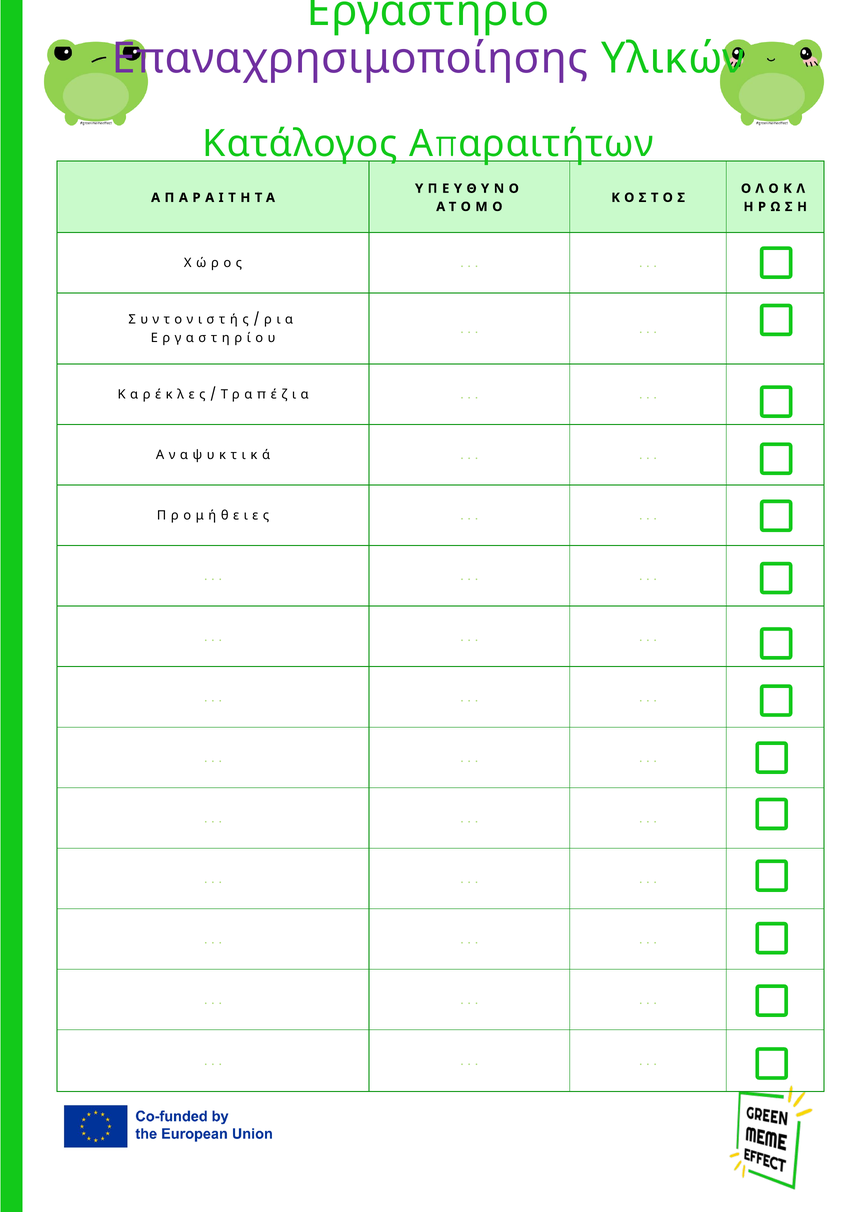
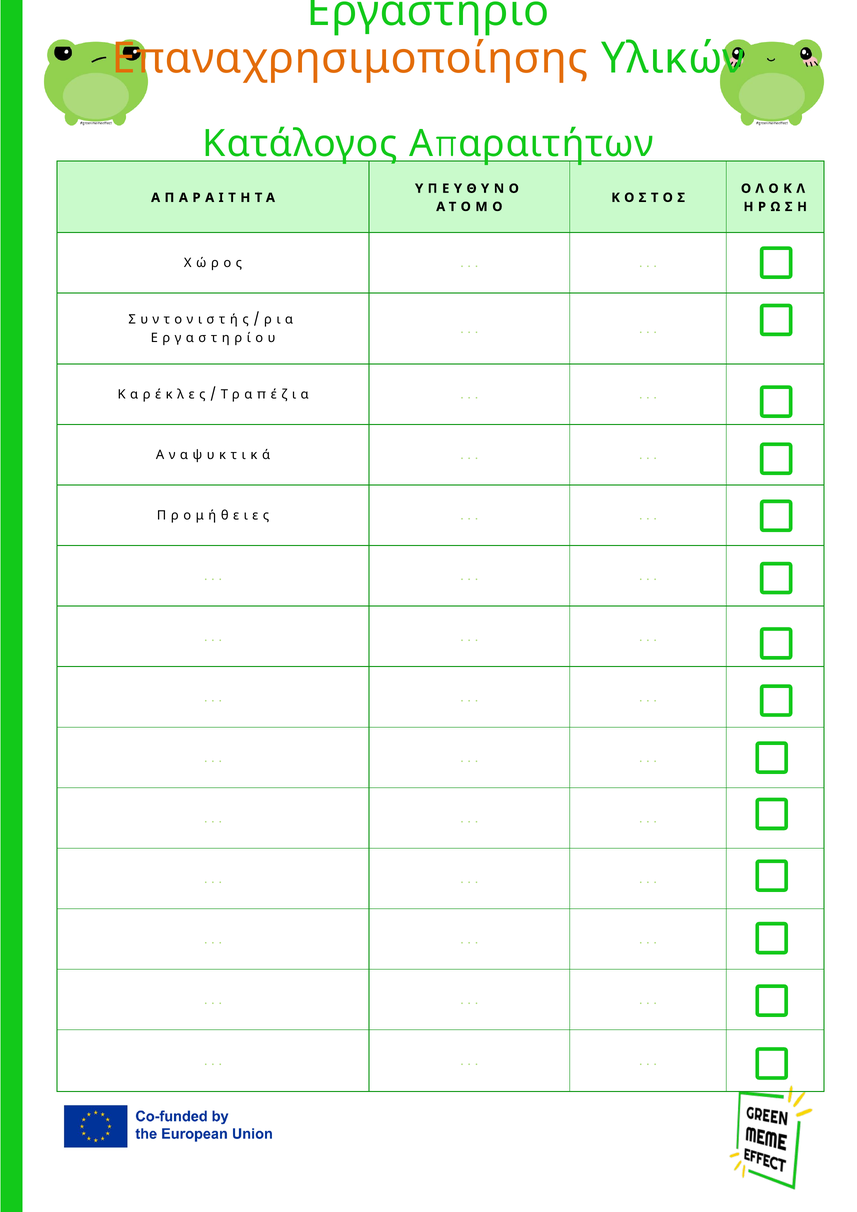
Επαναχρησιμοποίησης colour: purple -> orange
